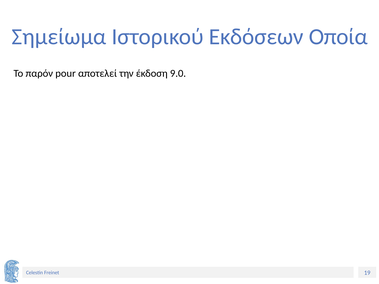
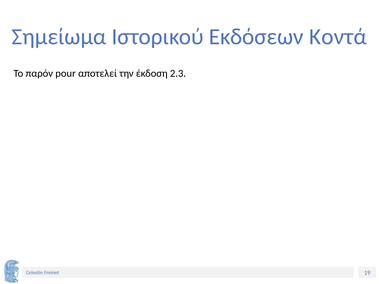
Οποία: Οποία -> Κοντά
9.0: 9.0 -> 2.3
